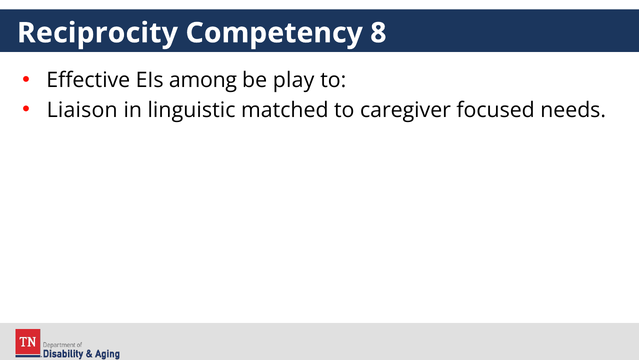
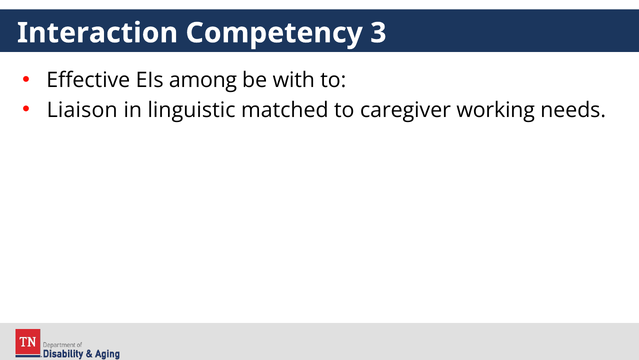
Reciprocity: Reciprocity -> Interaction
8: 8 -> 3
play: play -> with
focused: focused -> working
